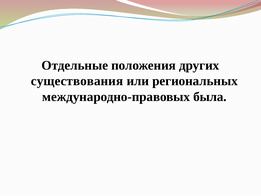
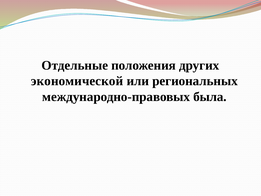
существования: существования -> экономической
